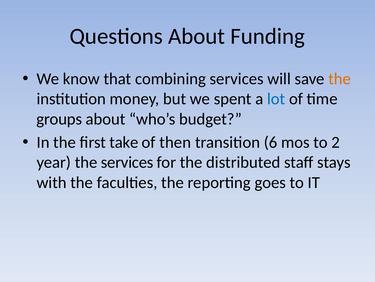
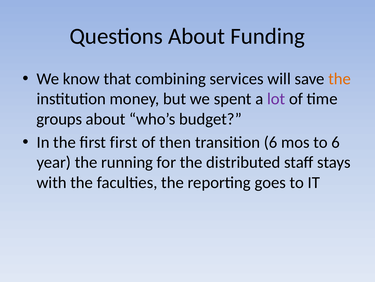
lot colour: blue -> purple
first take: take -> first
to 2: 2 -> 6
the services: services -> running
